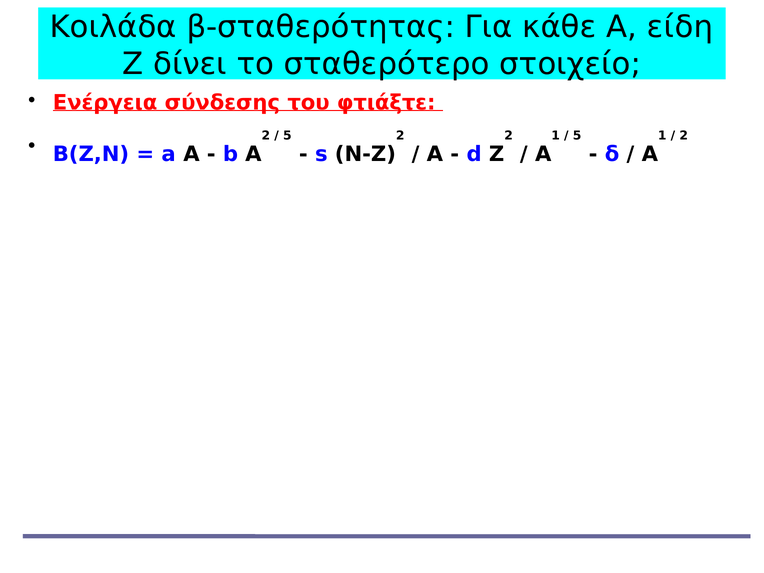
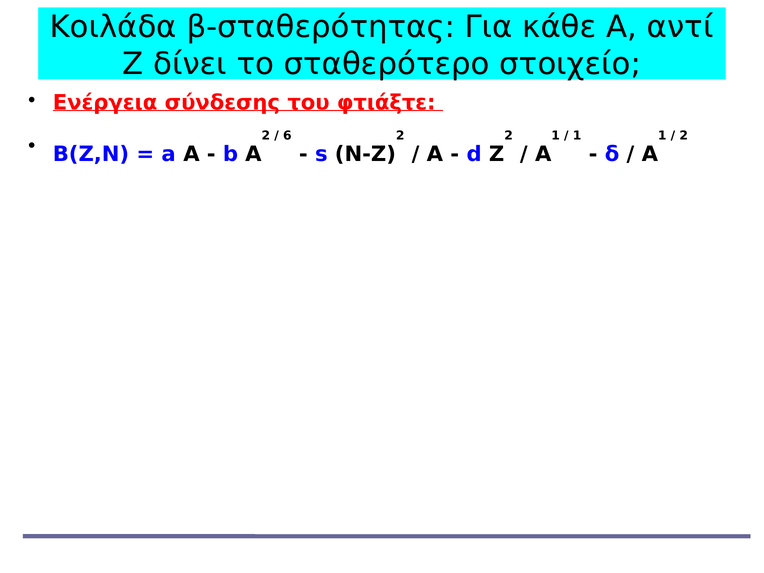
είδη: είδη -> αντί
5 at (287, 136): 5 -> 6
5 at (577, 136): 5 -> 1
